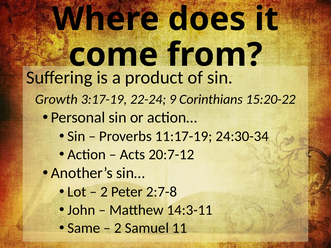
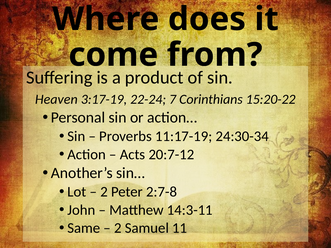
Growth: Growth -> Heaven
9: 9 -> 7
